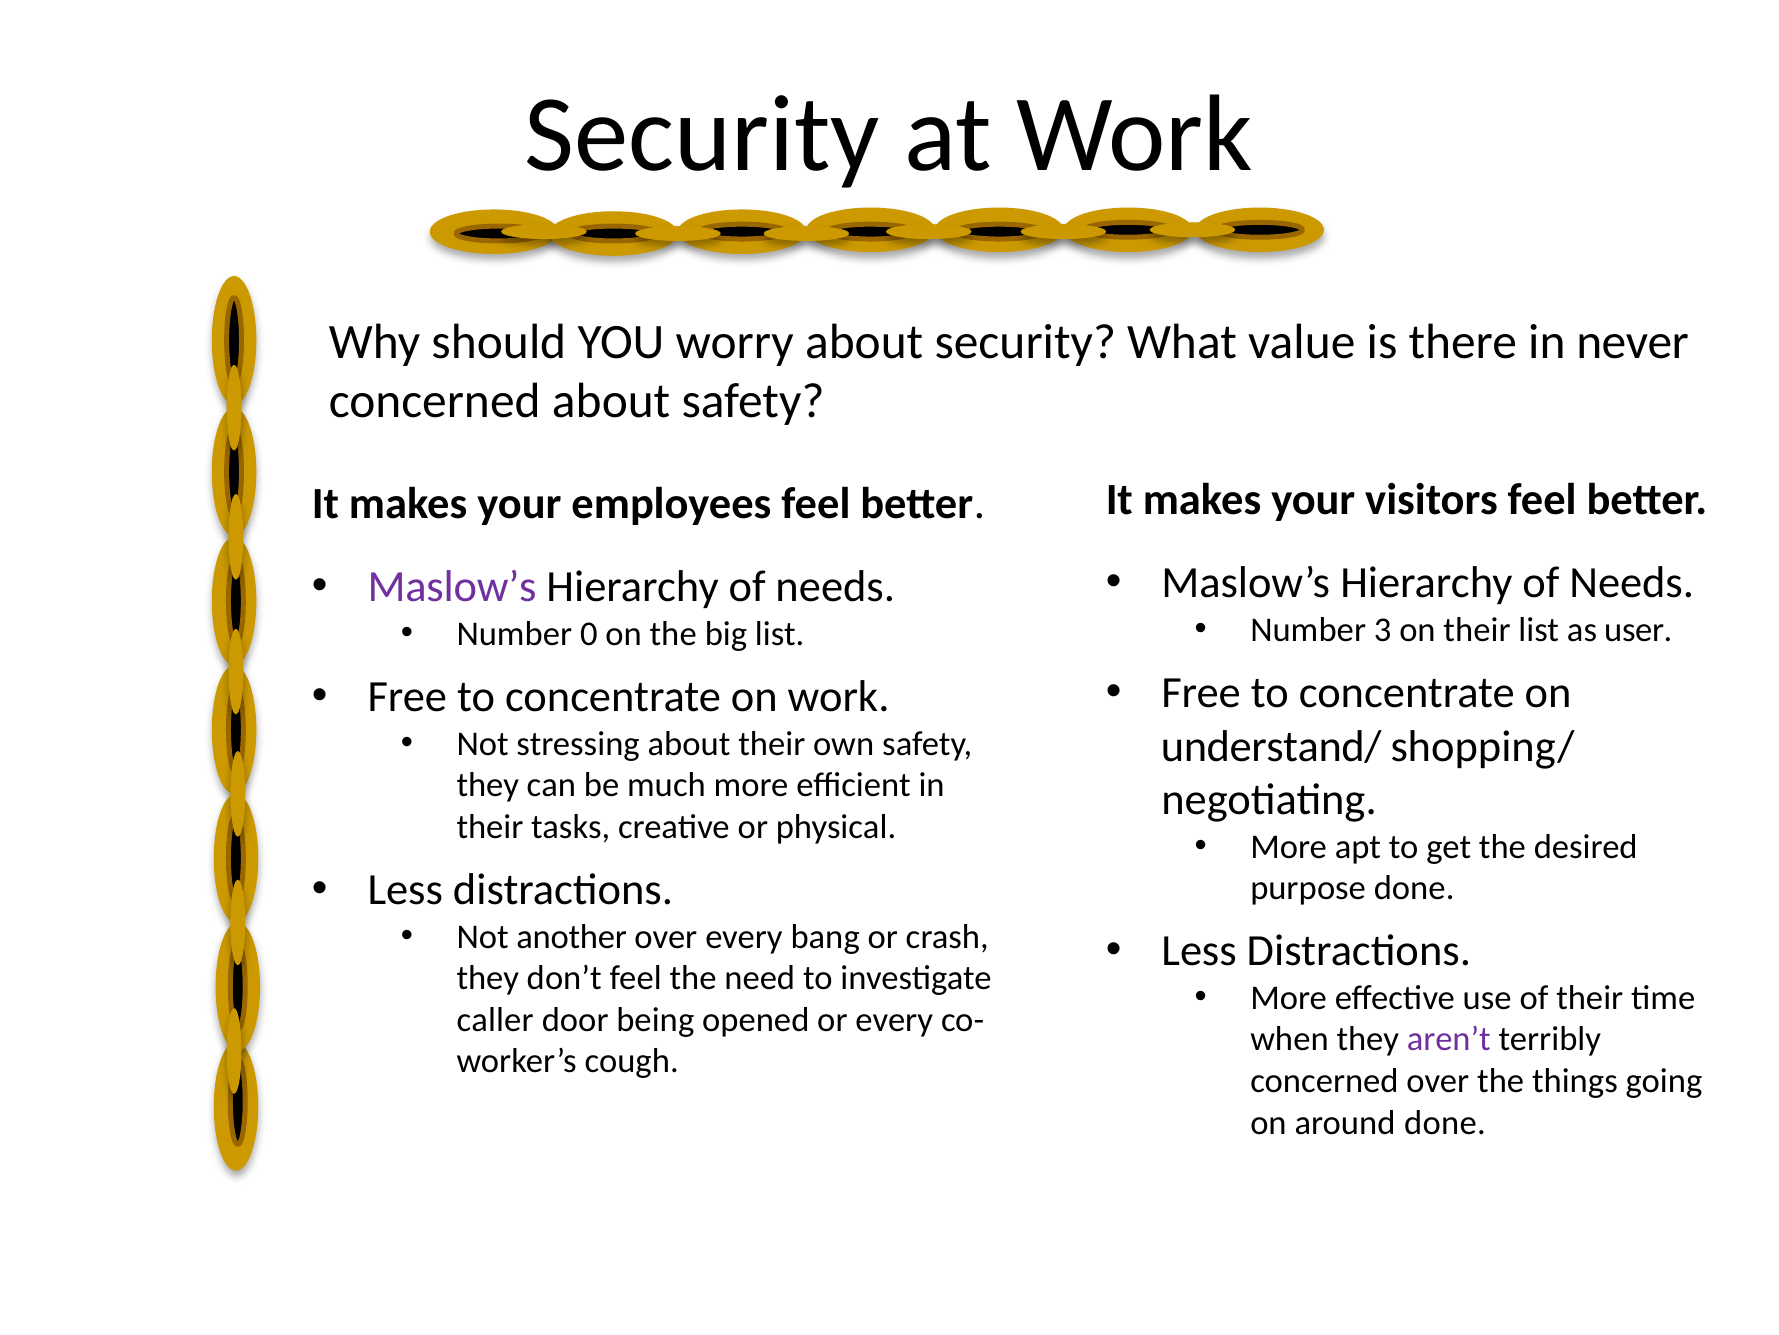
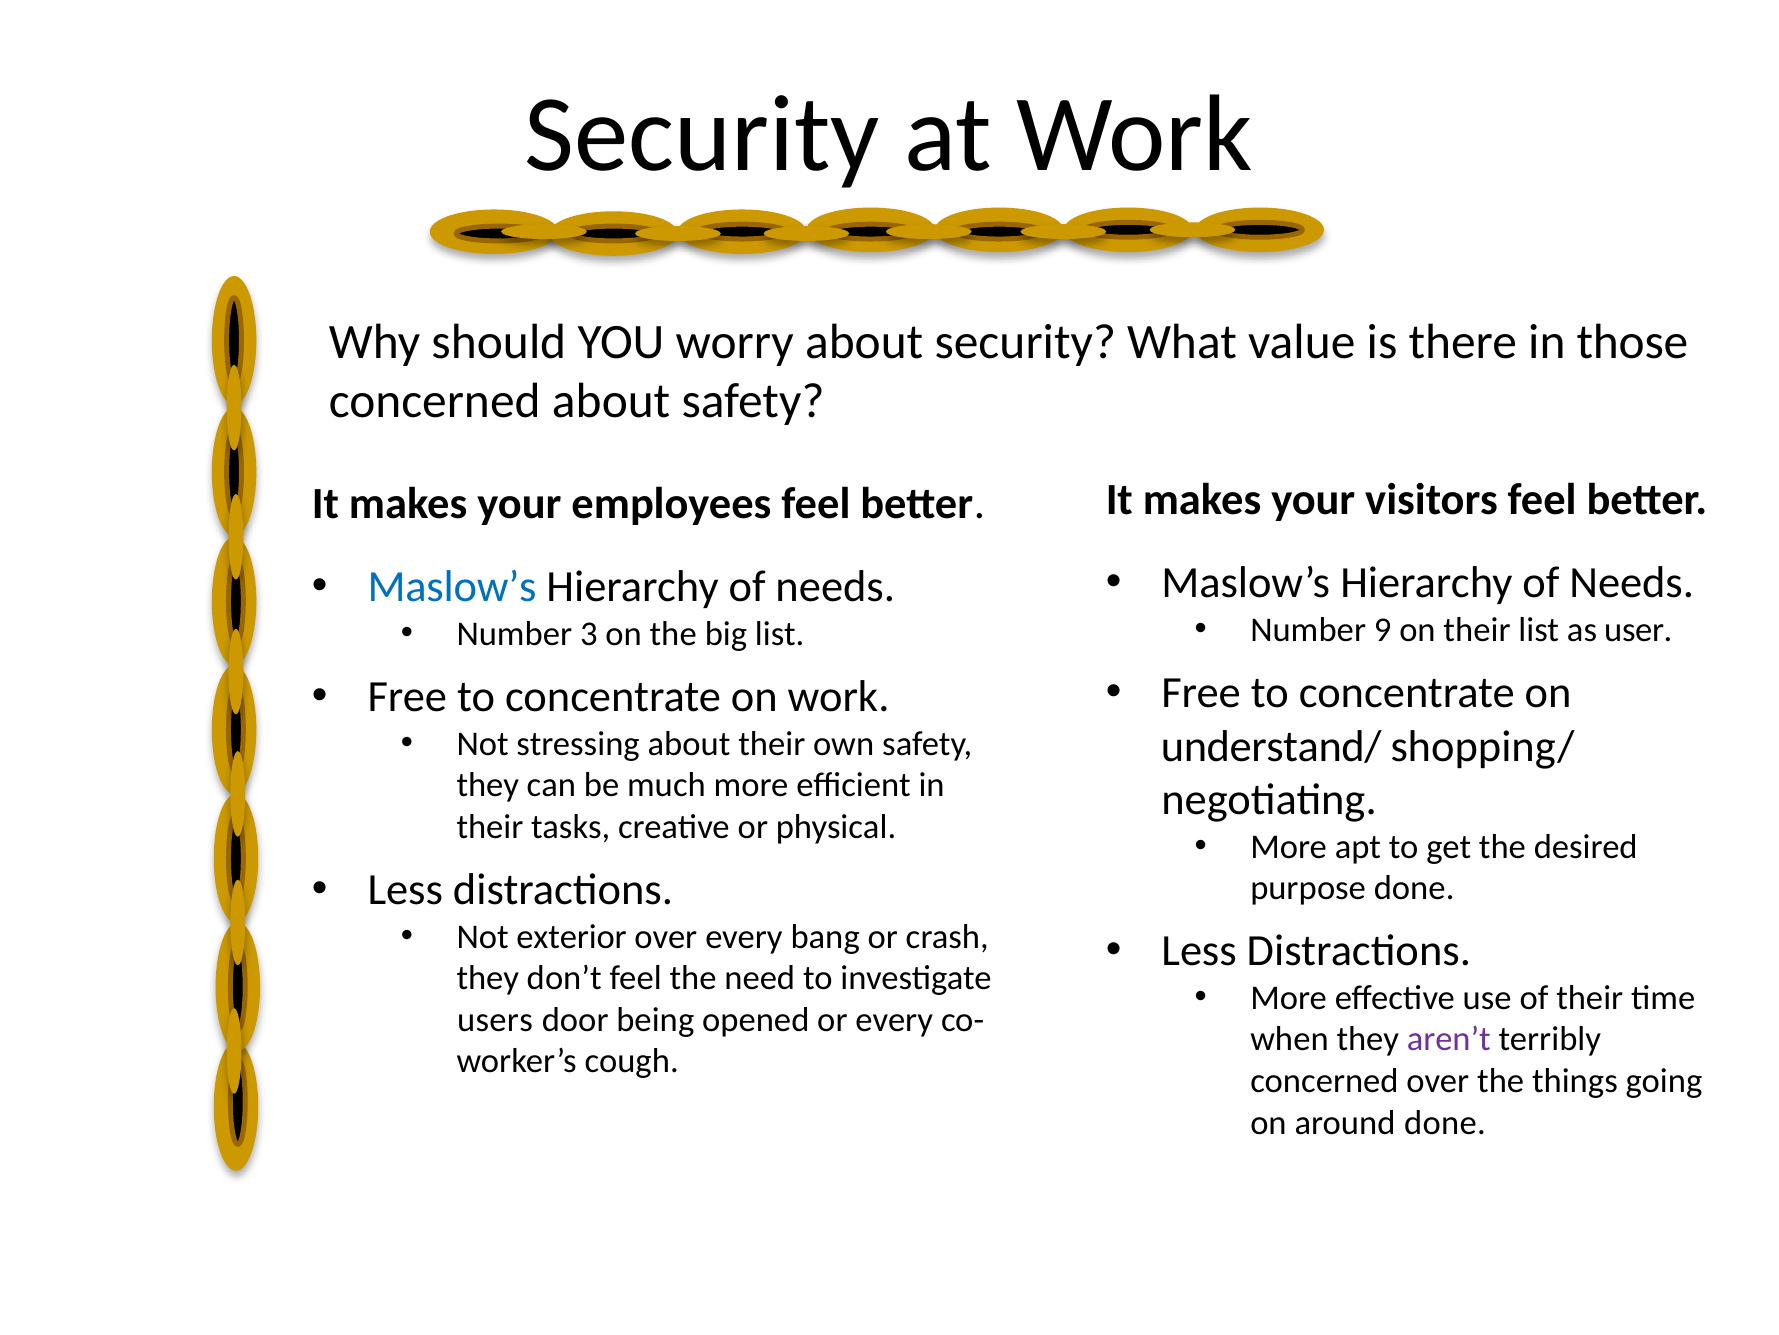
never: never -> those
Maslow’s at (452, 587) colour: purple -> blue
3: 3 -> 9
0: 0 -> 3
another: another -> exterior
caller: caller -> users
